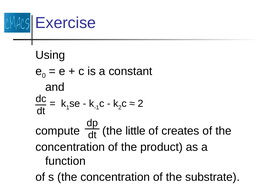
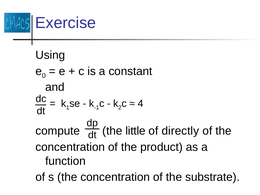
2 at (141, 104): 2 -> 4
creates: creates -> directly
